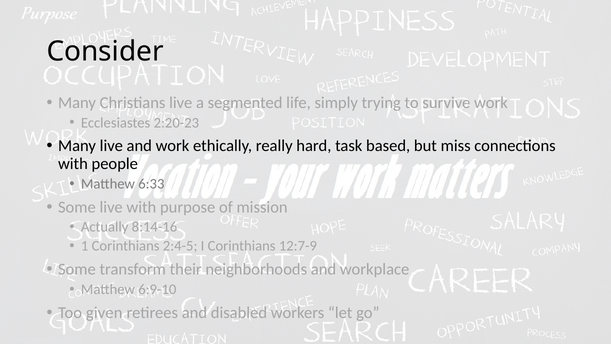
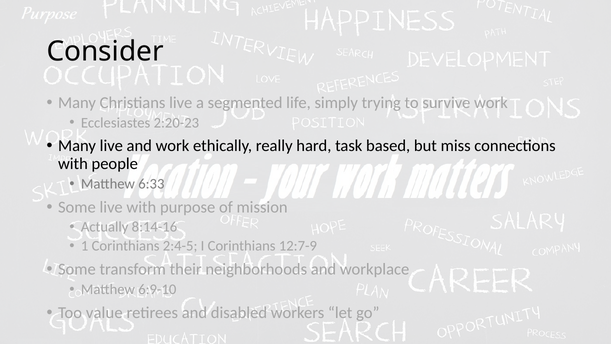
given: given -> value
